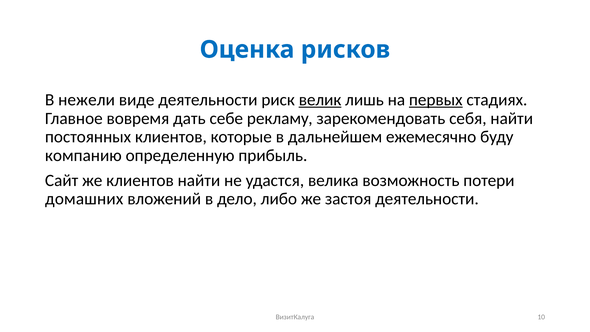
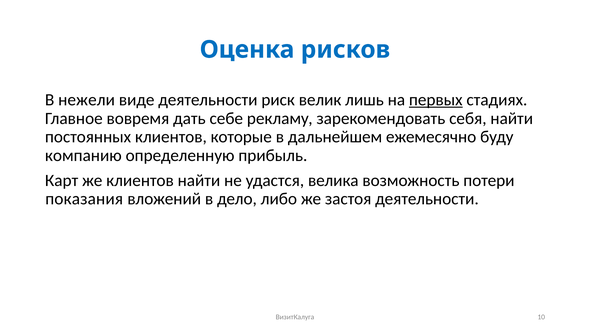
велик underline: present -> none
Сайт: Сайт -> Карт
домашних: домашних -> показания
